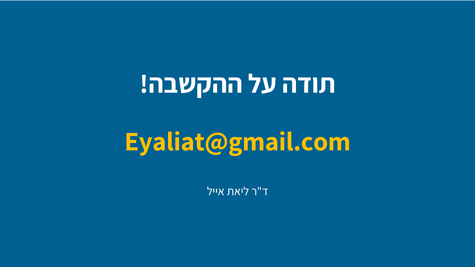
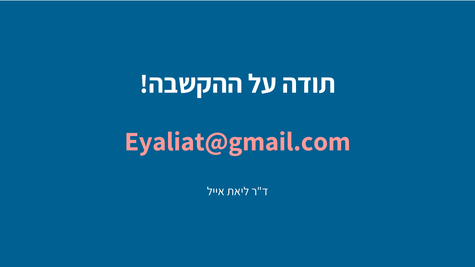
Eyaliat@gmail.com colour: yellow -> pink
